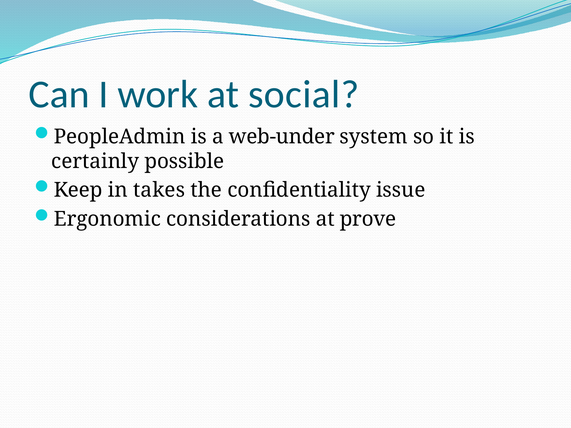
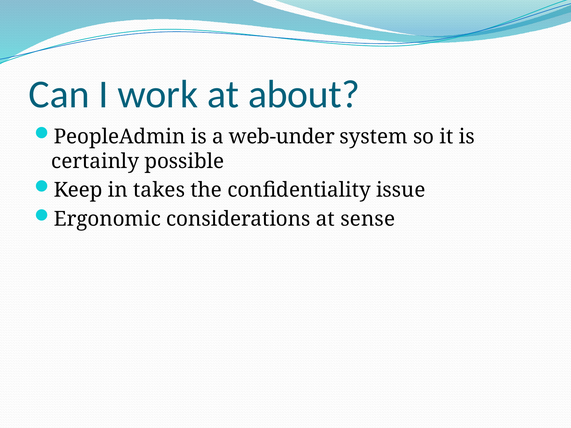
social: social -> about
prove: prove -> sense
